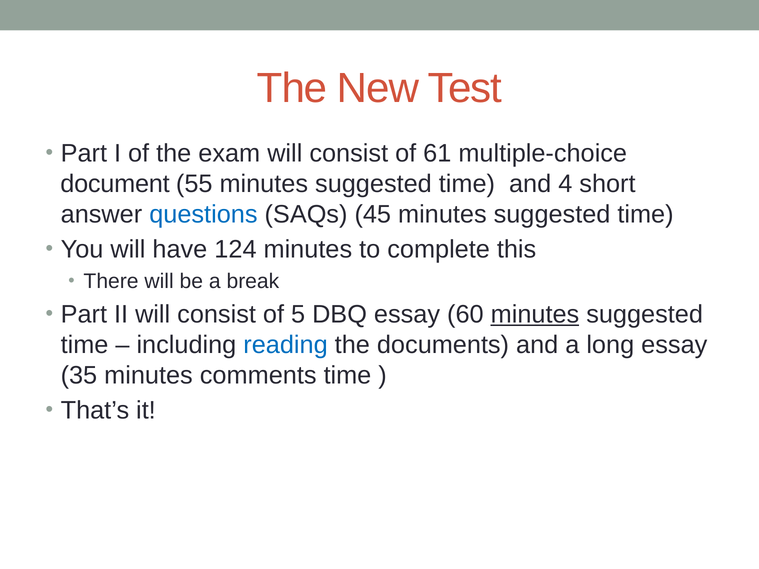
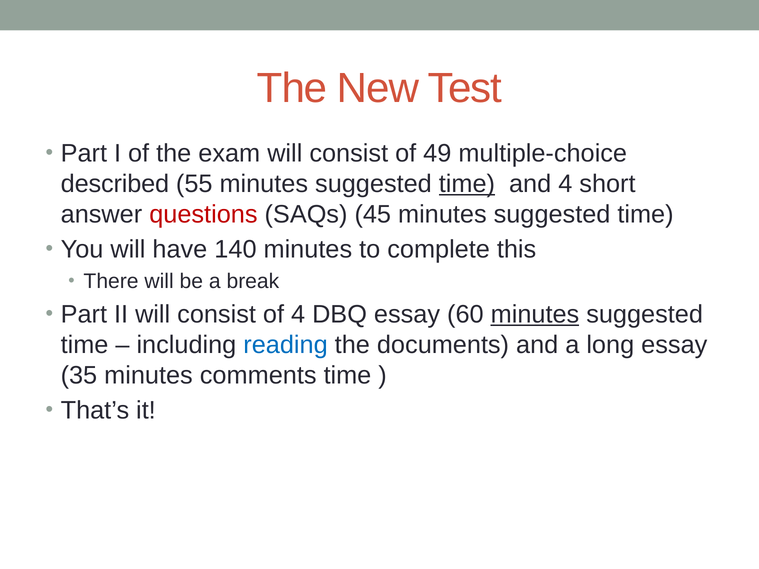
61: 61 -> 49
document: document -> described
time at (467, 184) underline: none -> present
questions colour: blue -> red
124: 124 -> 140
of 5: 5 -> 4
